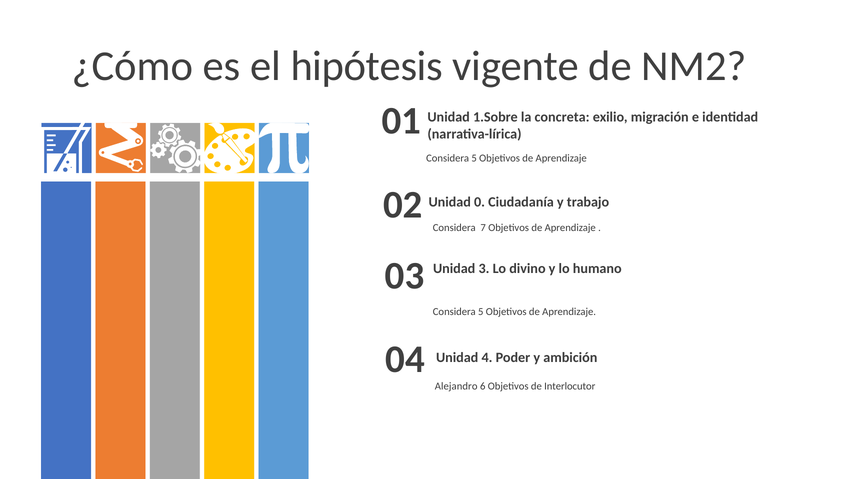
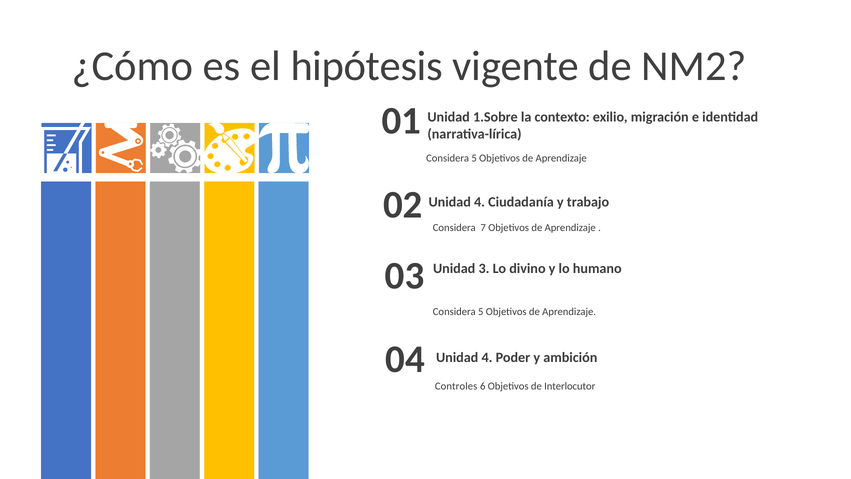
concreta: concreta -> contexto
0 at (480, 202): 0 -> 4
Alejandro: Alejandro -> Controles
